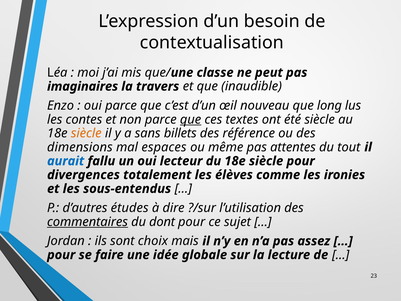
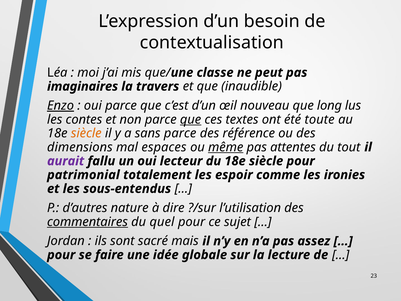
Enzo underline: none -> present
été siècle: siècle -> toute
sans billets: billets -> parce
même underline: none -> present
aurait colour: blue -> purple
divergences: divergences -> patrimonial
élèves: élèves -> espoir
études: études -> nature
dont: dont -> quel
choix: choix -> sacré
